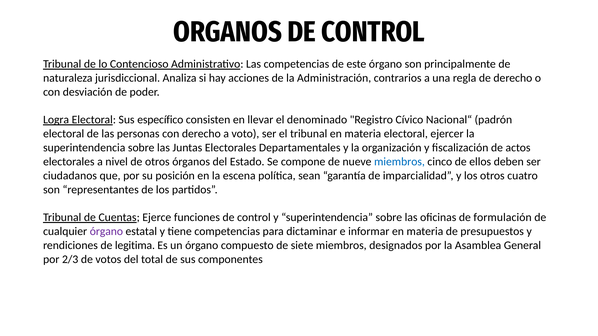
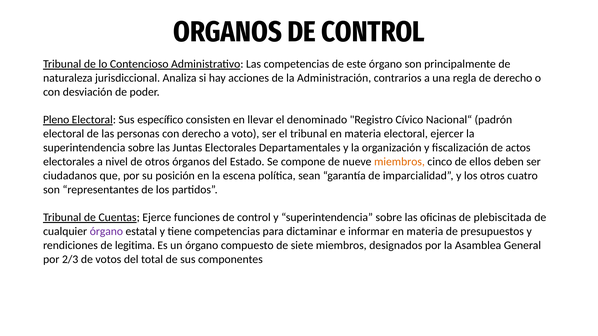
Logra: Logra -> Pleno
miembros at (399, 162) colour: blue -> orange
formulación: formulación -> plebiscitada
